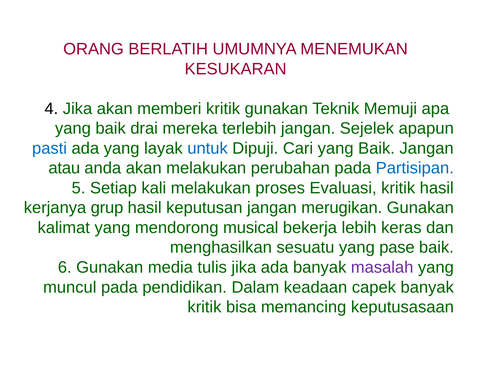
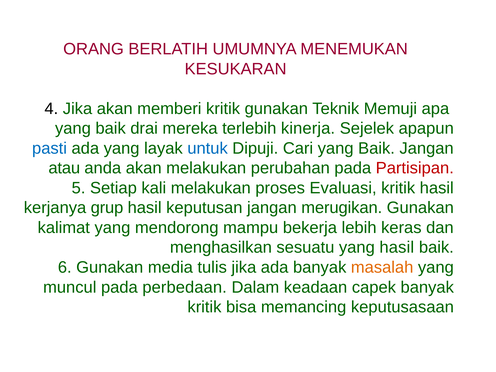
terlebih jangan: jangan -> kinerja
Partisipan colour: blue -> red
musical: musical -> mampu
yang pase: pase -> hasil
masalah colour: purple -> orange
pendidikan: pendidikan -> perbedaan
